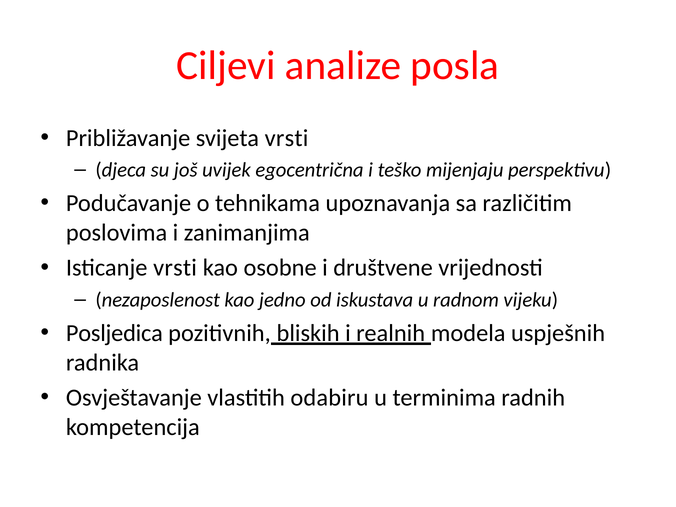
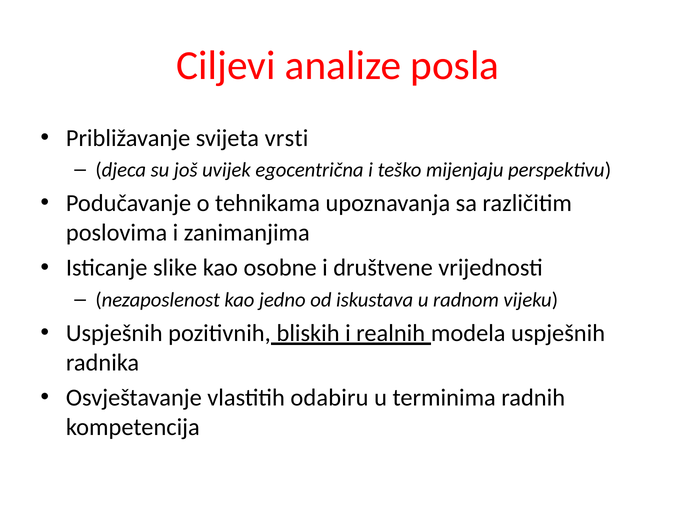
Isticanje vrsti: vrsti -> slike
Posljedica at (114, 333): Posljedica -> Uspješnih
